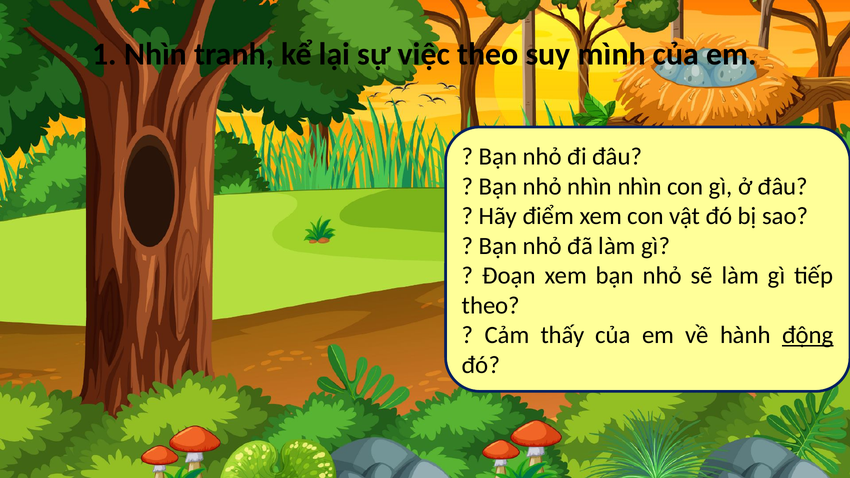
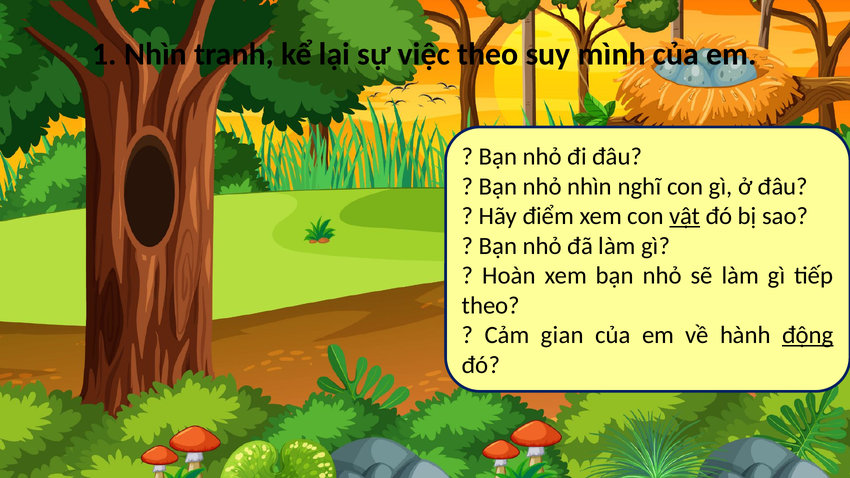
nhìn nhìn: nhìn -> nghĩ
vật underline: none -> present
Đoạn: Đoạn -> Hoàn
thấy: thấy -> gian
